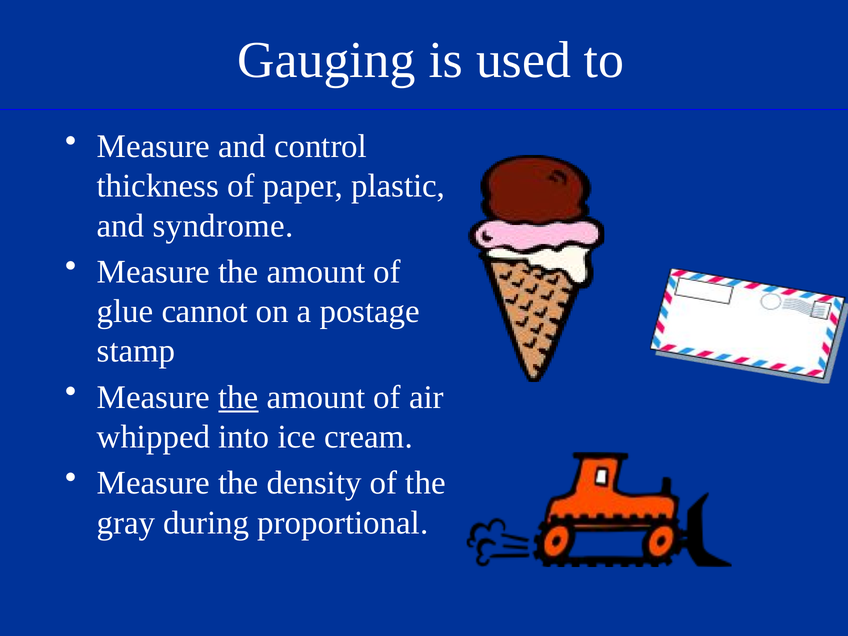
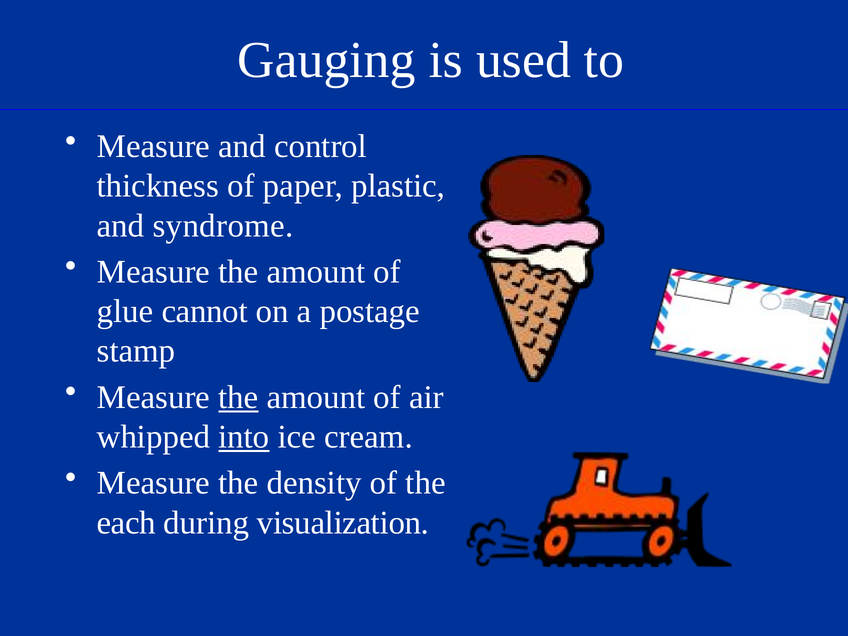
into underline: none -> present
gray: gray -> each
proportional: proportional -> visualization
